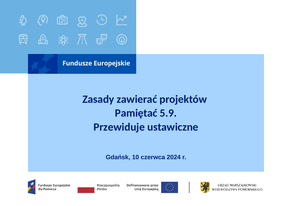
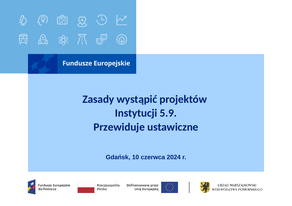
zawierać: zawierać -> wystąpić
Pamiętać: Pamiętać -> Instytucji
